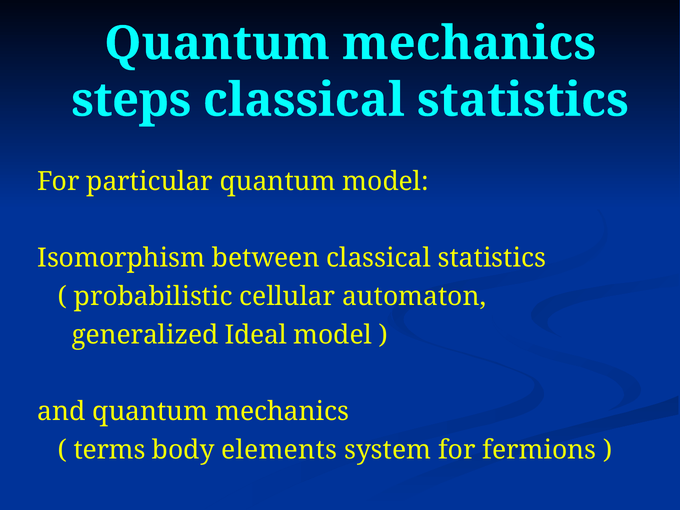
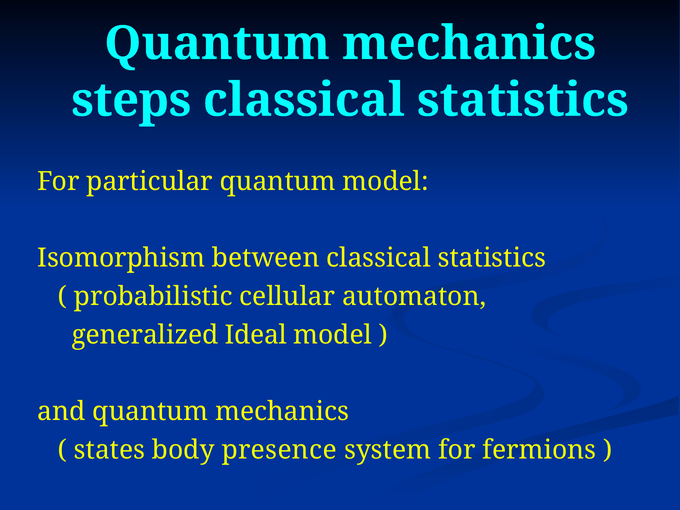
terms: terms -> states
elements: elements -> presence
